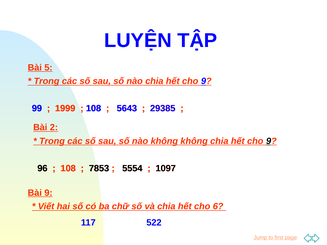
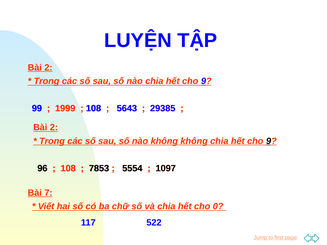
5 at (48, 68): 5 -> 2
Bài 9: 9 -> 7
6: 6 -> 0
